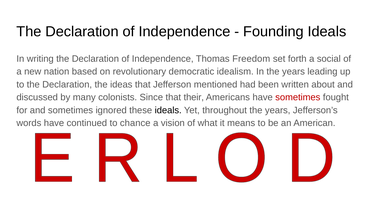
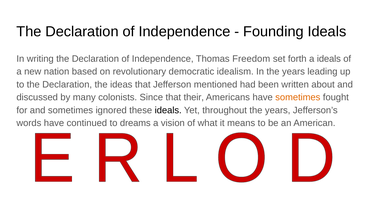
a social: social -> ideals
sometimes at (298, 97) colour: red -> orange
chance: chance -> dreams
